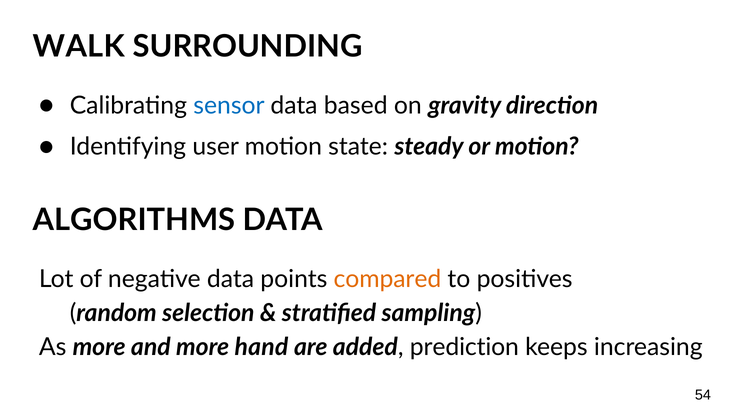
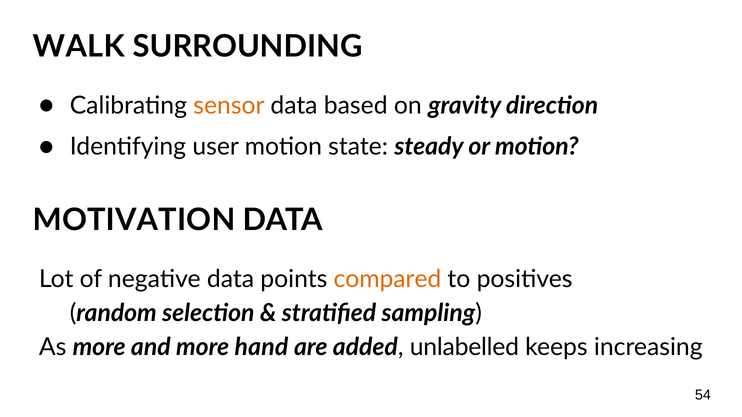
sensor colour: blue -> orange
ALGORITHMS: ALGORITHMS -> MOTIVATION
prediction: prediction -> unlabelled
